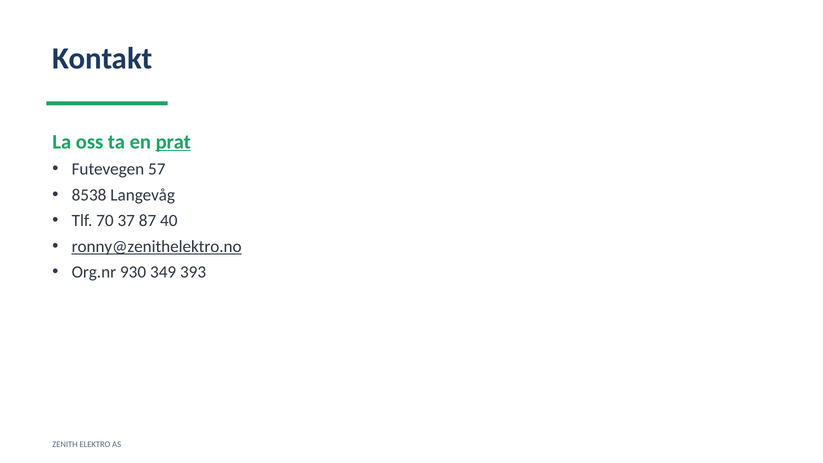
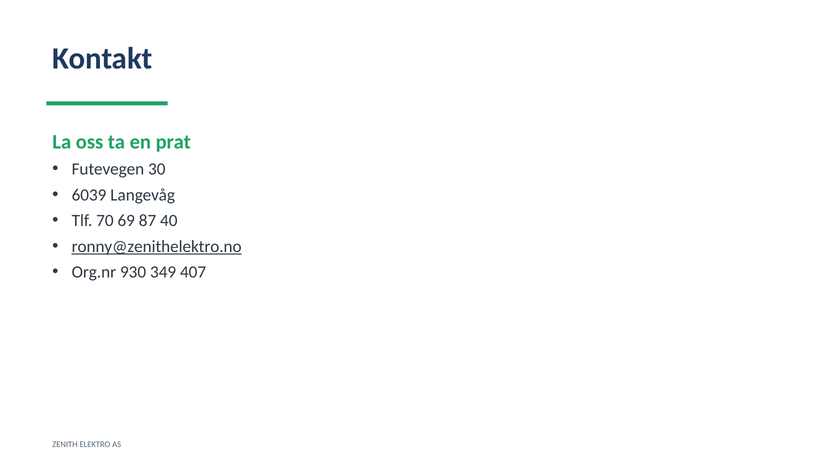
prat underline: present -> none
57: 57 -> 30
8538: 8538 -> 6039
37: 37 -> 69
393: 393 -> 407
